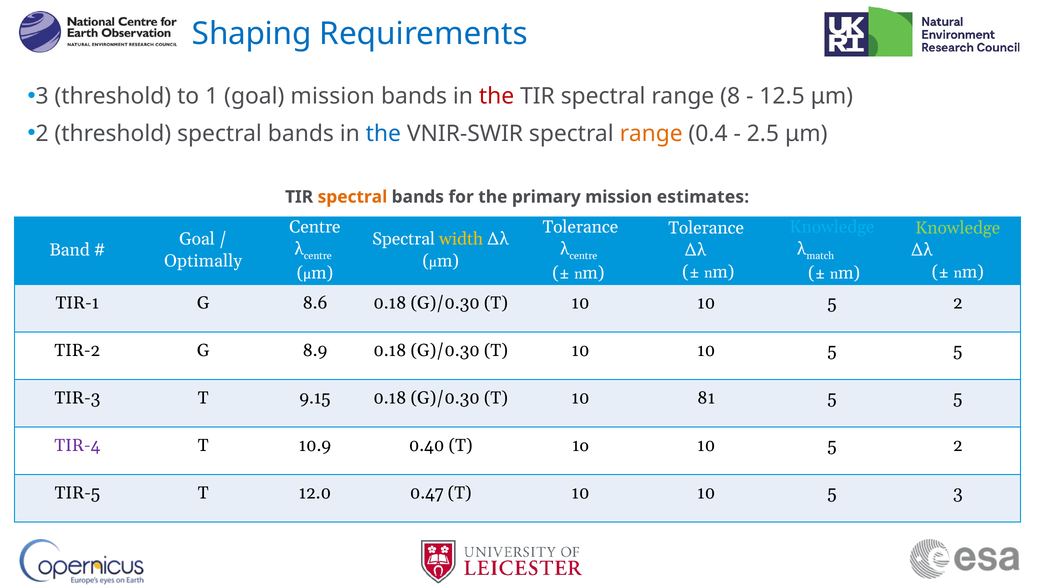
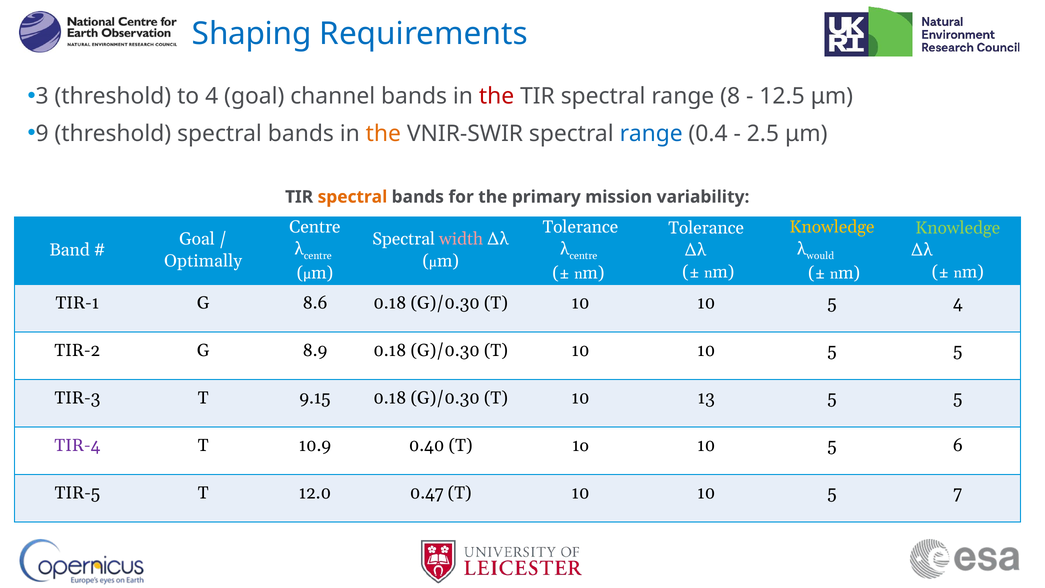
to 1: 1 -> 4
goal mission: mission -> channel
2 at (42, 134): 2 -> 9
the at (383, 134) colour: blue -> orange
range at (651, 134) colour: orange -> blue
estimates: estimates -> variability
Knowledge at (832, 227) colour: light blue -> yellow
width colour: yellow -> pink
match: match -> would
10 10 5 2: 2 -> 4
81: 81 -> 13
1o 10 5 2: 2 -> 6
5 3: 3 -> 7
